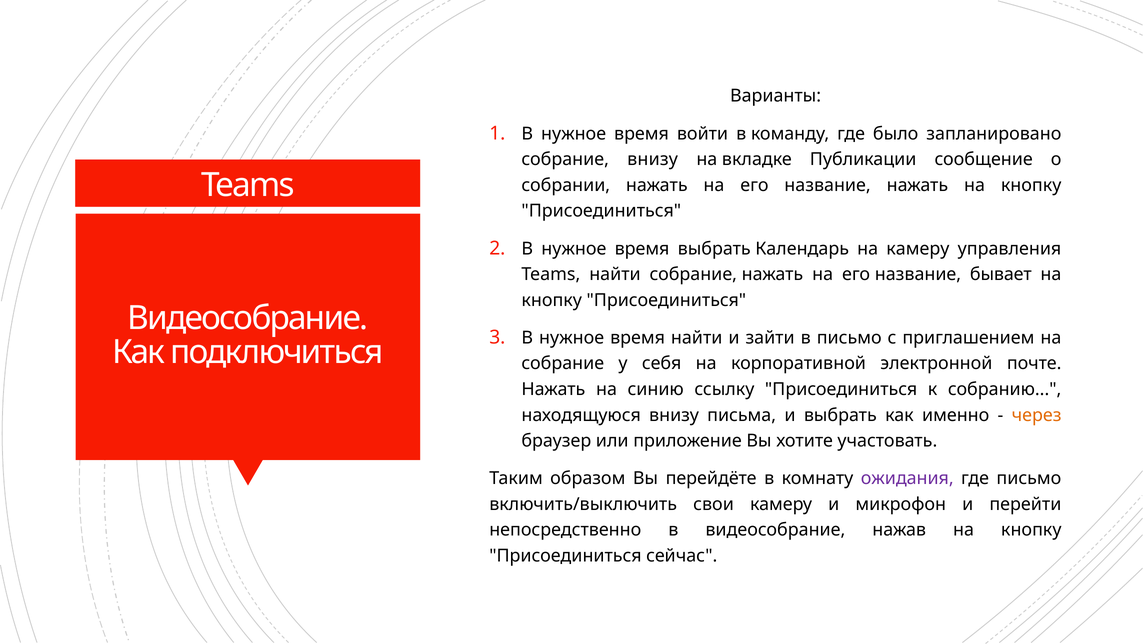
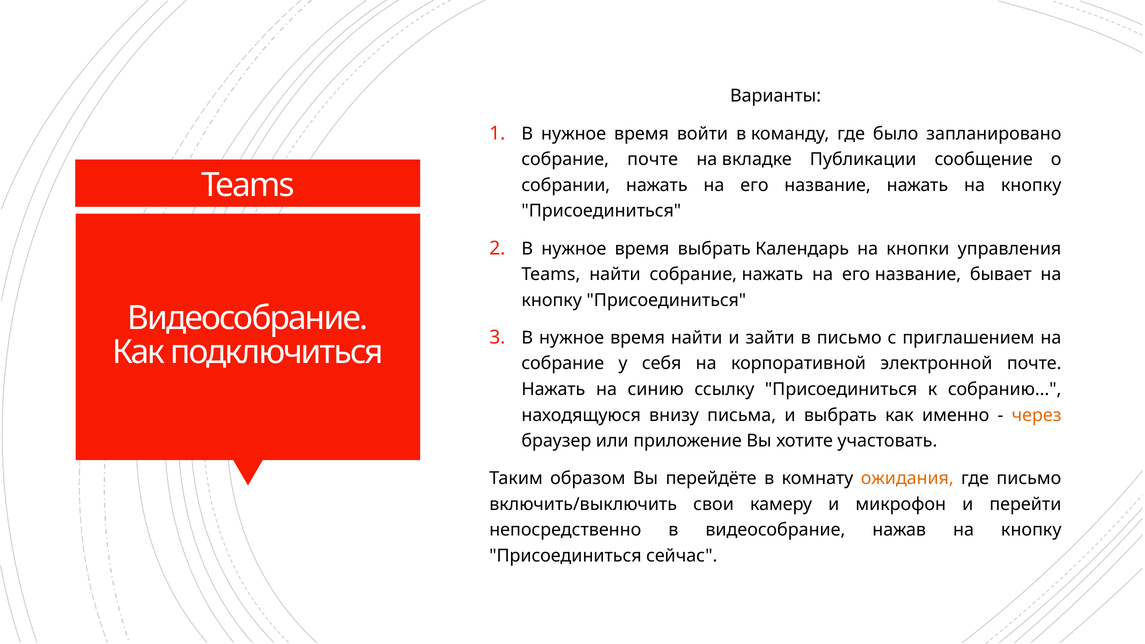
собрание внизу: внизу -> почте
на камеру: камеру -> кнопки
ожидания colour: purple -> orange
